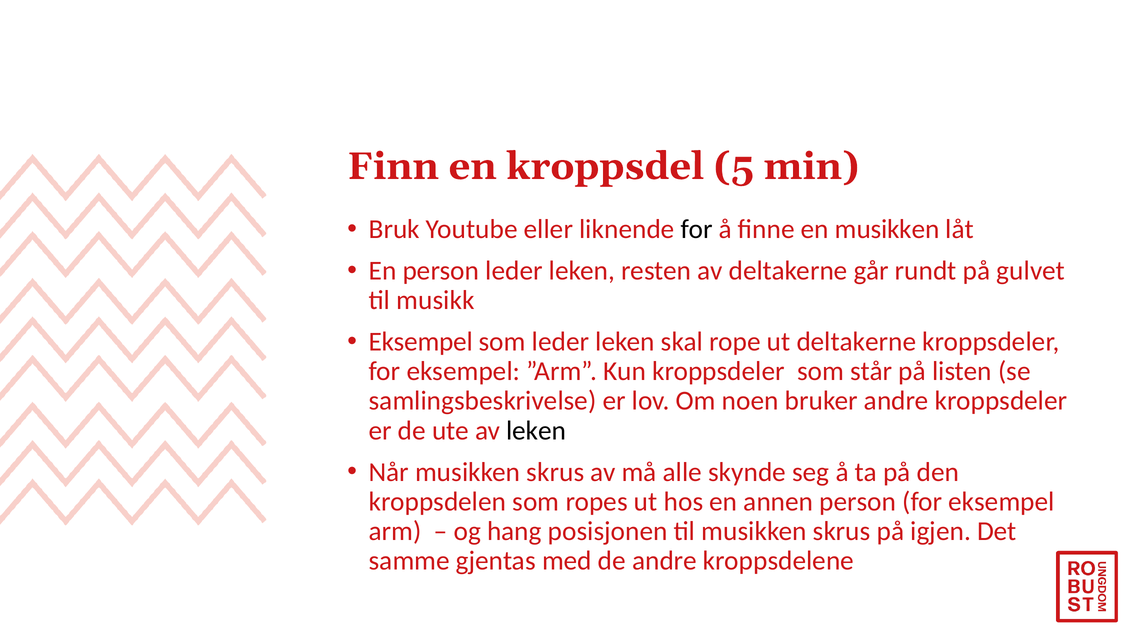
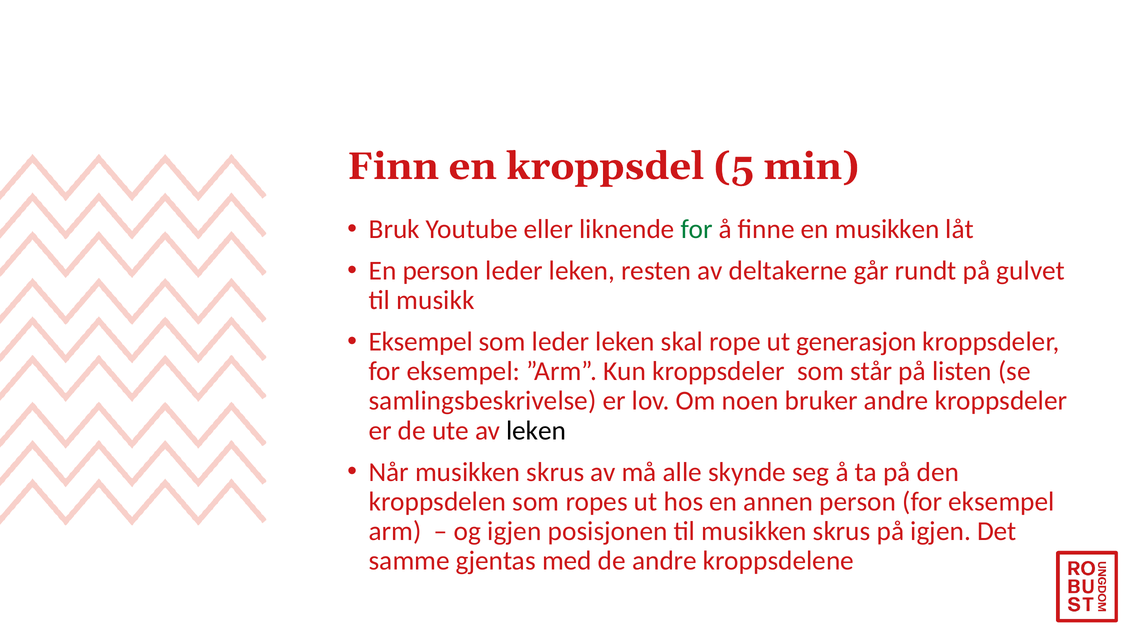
for at (697, 229) colour: black -> green
ut deltakerne: deltakerne -> generasjon
og hang: hang -> igjen
